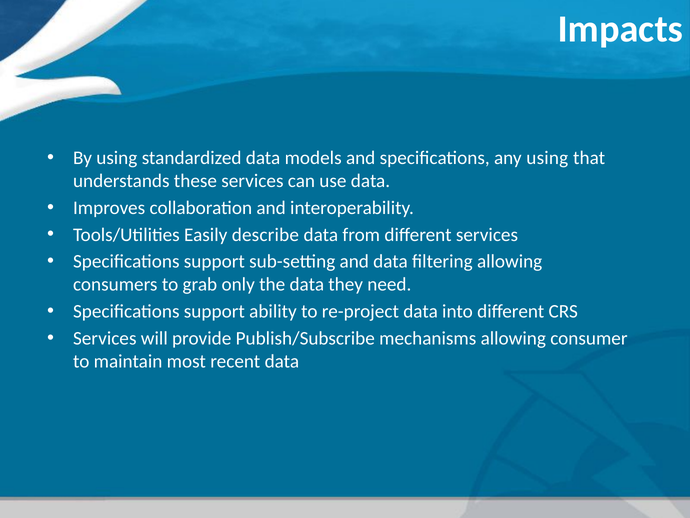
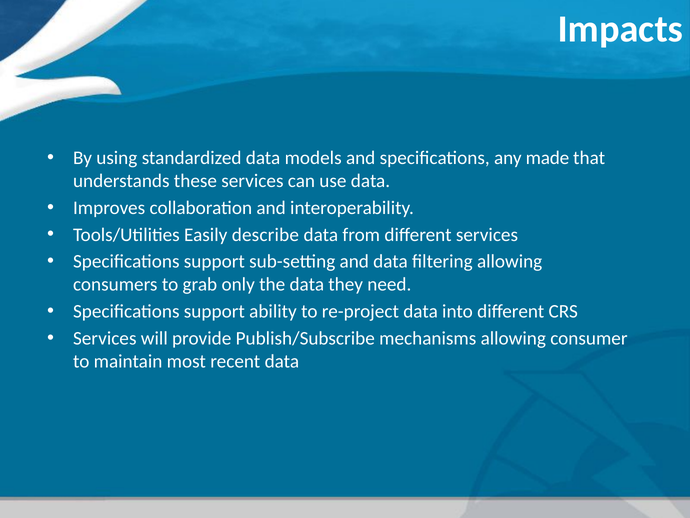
any using: using -> made
